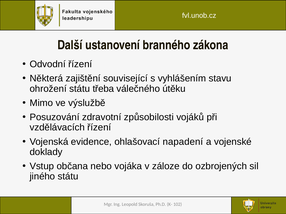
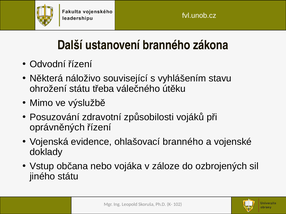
zajištění: zajištění -> náloživo
vzdělávacích: vzdělávacích -> oprávněných
ohlašovací napadení: napadení -> branného
